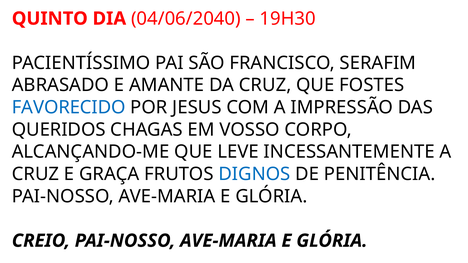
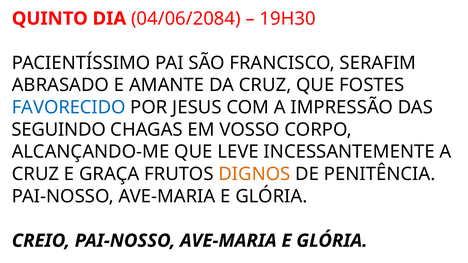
04/06/2040: 04/06/2040 -> 04/06/2084
QUERIDOS: QUERIDOS -> SEGUINDO
DIGNOS colour: blue -> orange
